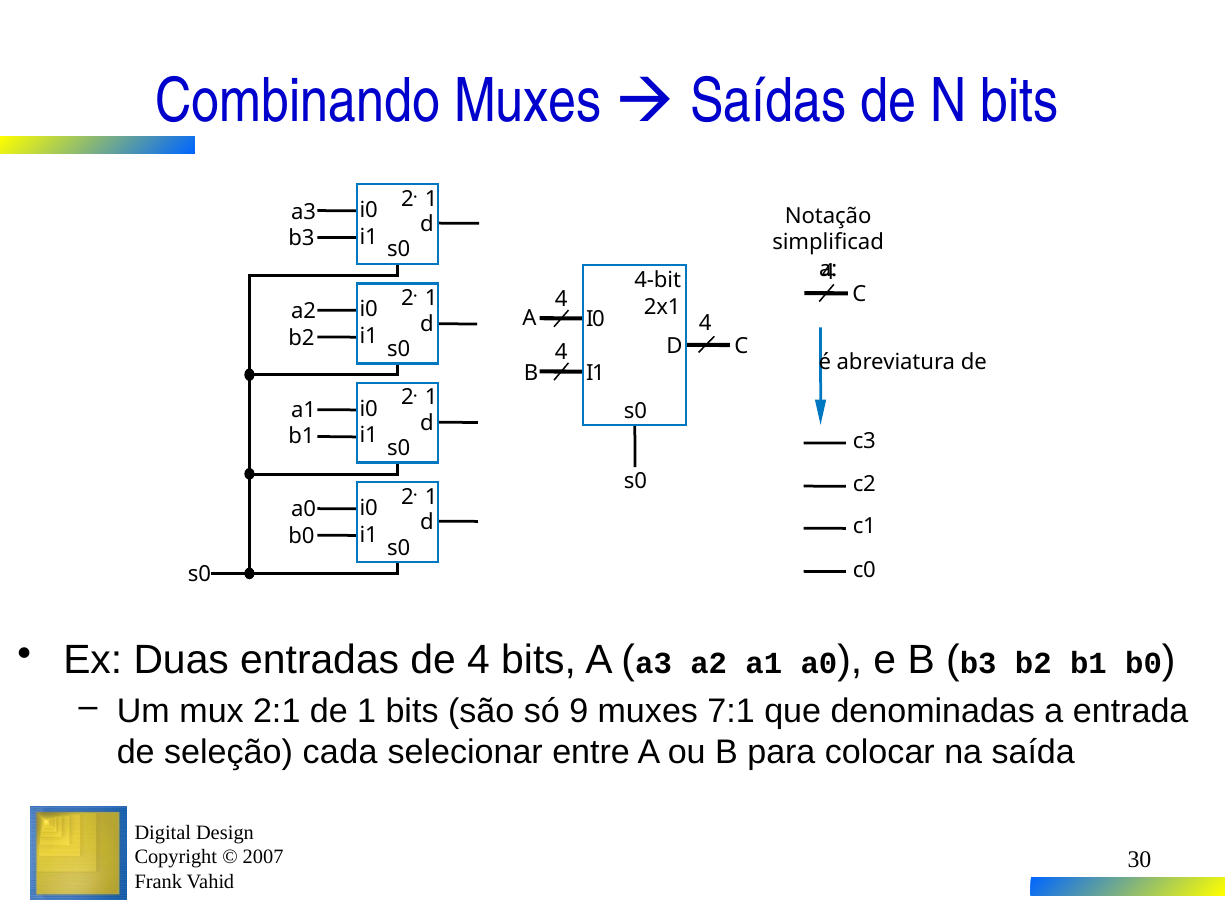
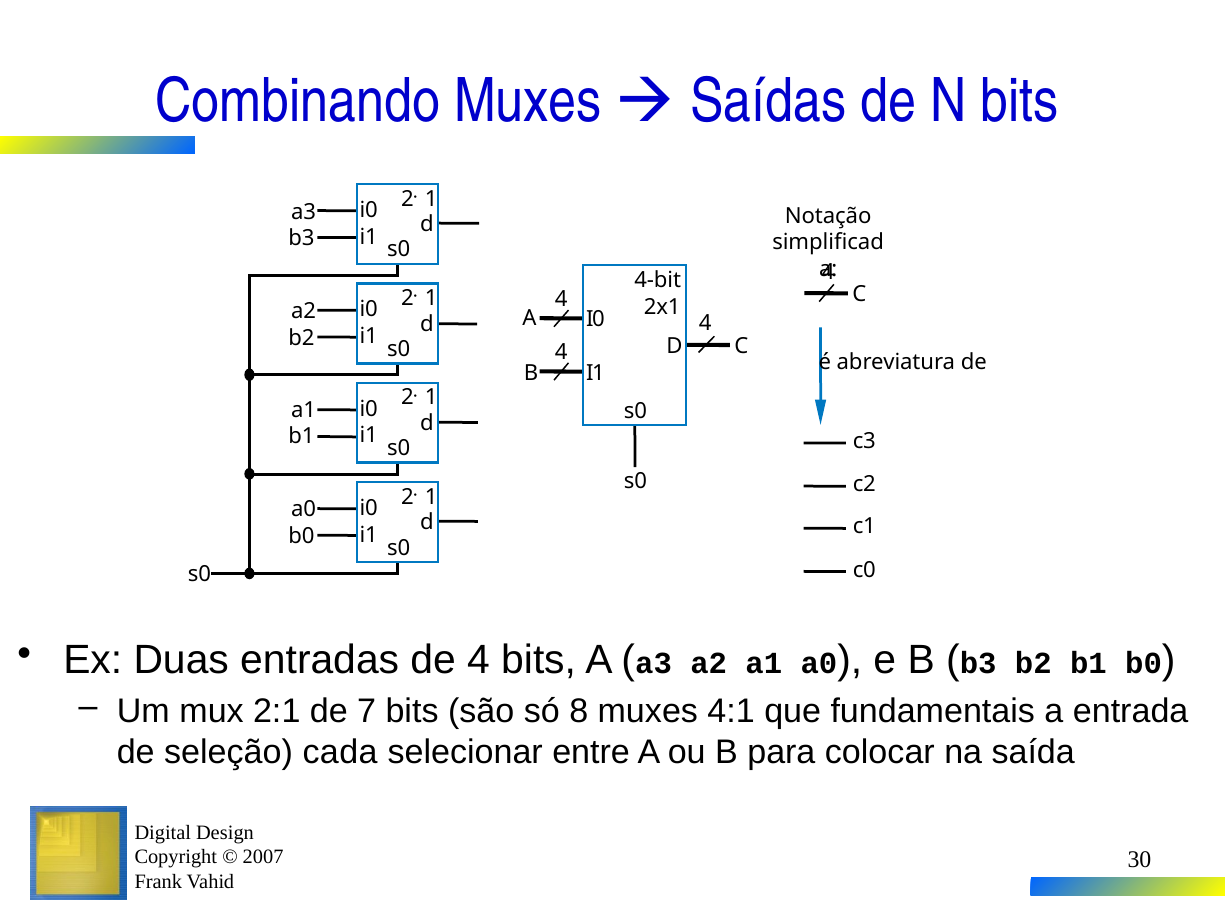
de 1: 1 -> 7
9: 9 -> 8
7:1: 7:1 -> 4:1
denominadas: denominadas -> fundamentais
